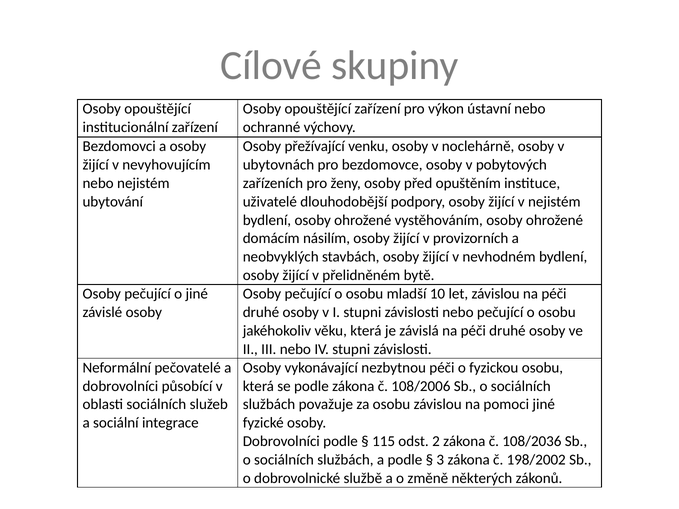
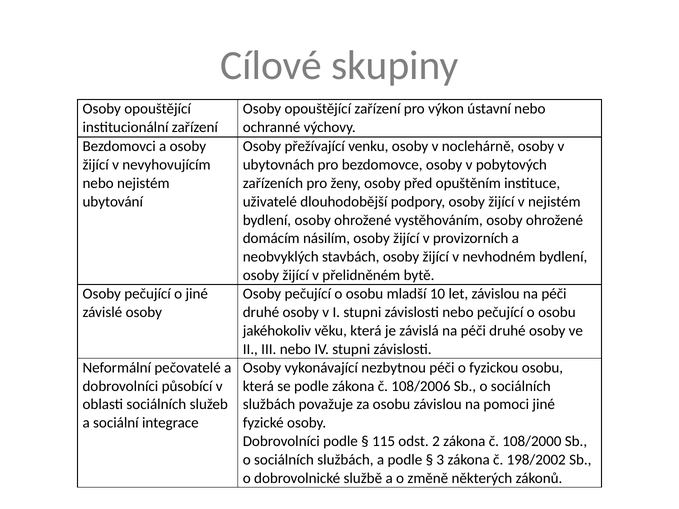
108/2036: 108/2036 -> 108/2000
